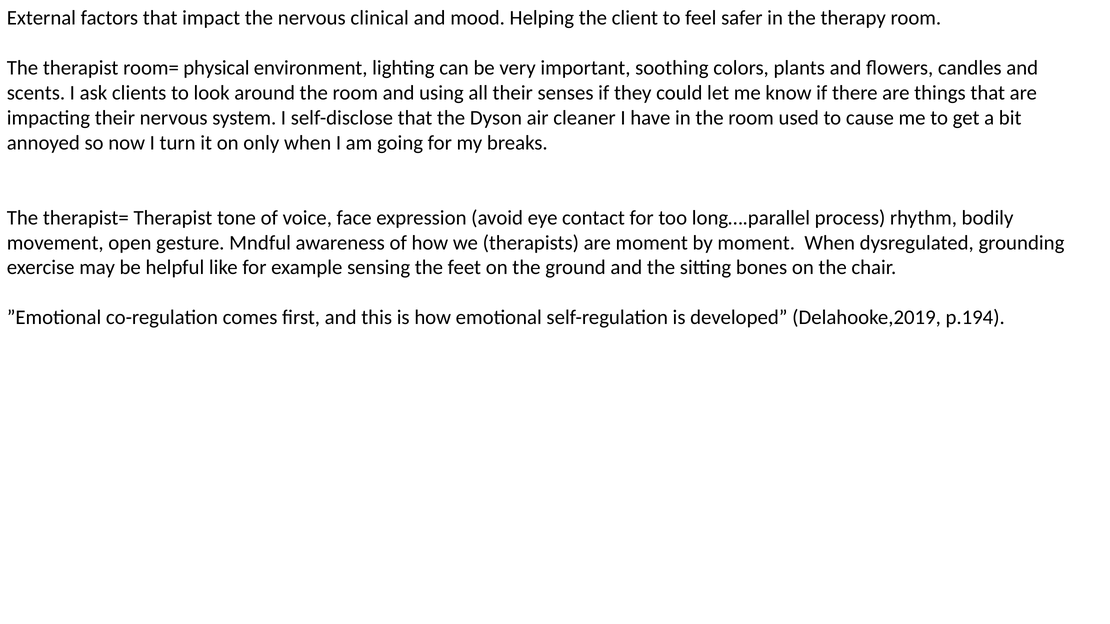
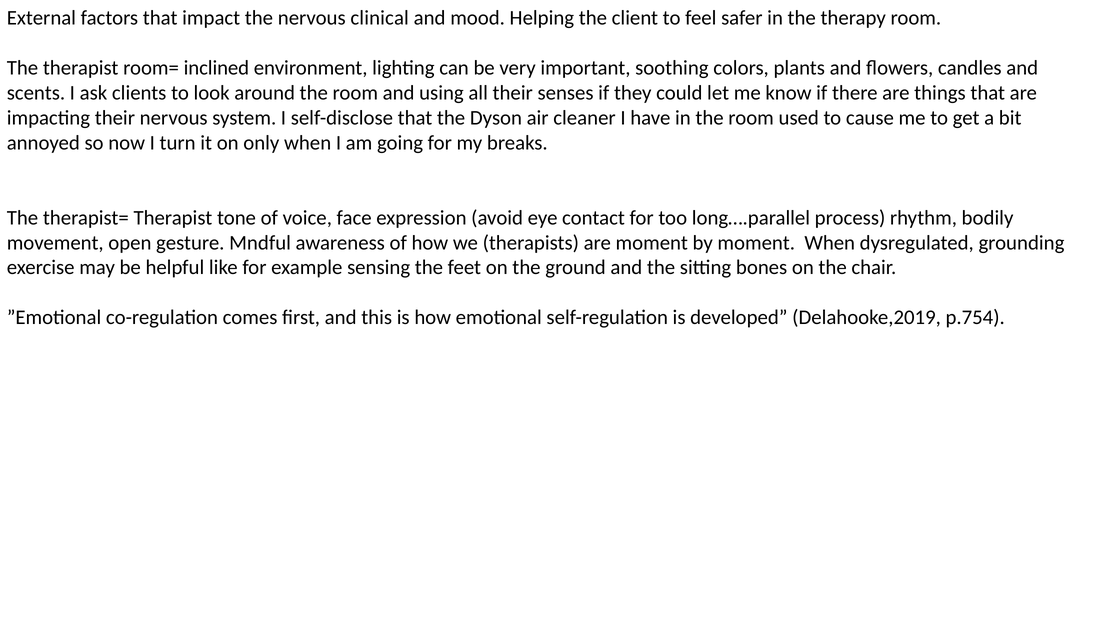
physical: physical -> inclined
p.194: p.194 -> p.754
